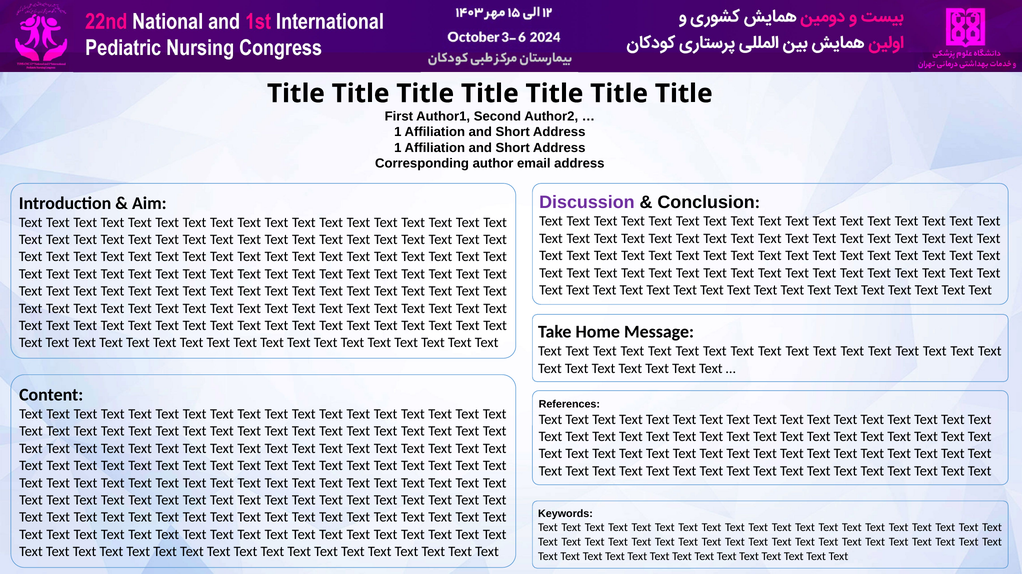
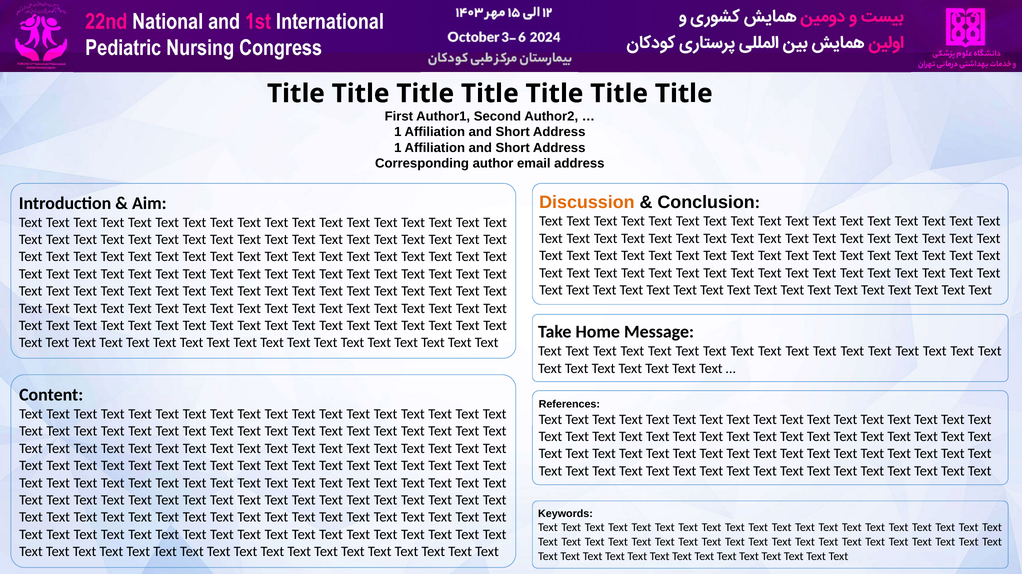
Discussion colour: purple -> orange
